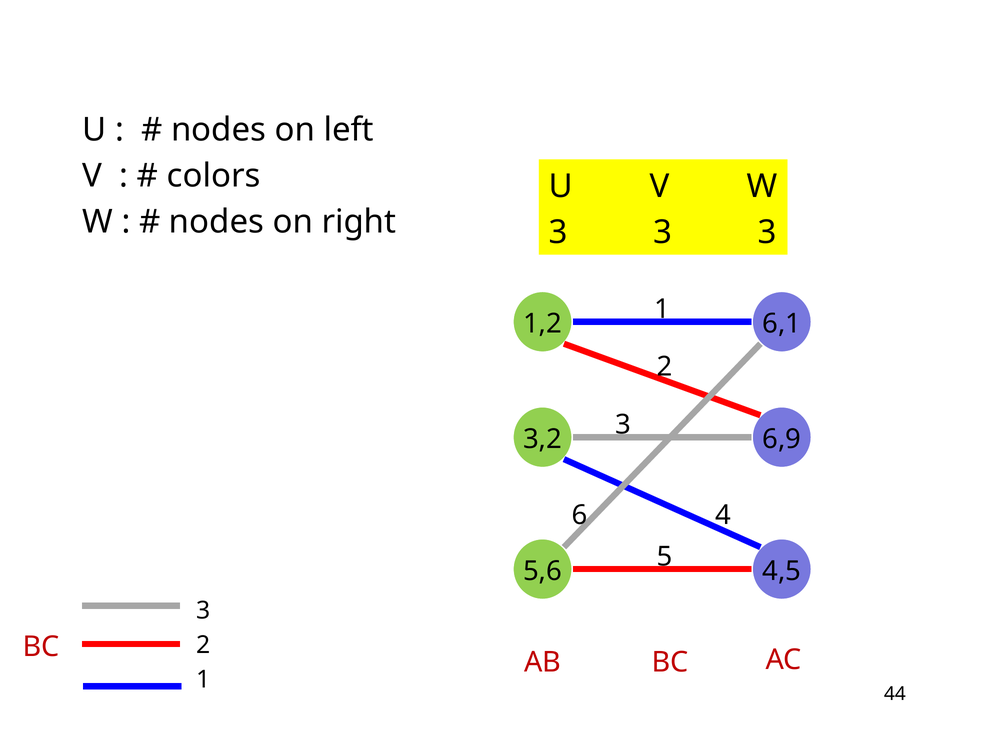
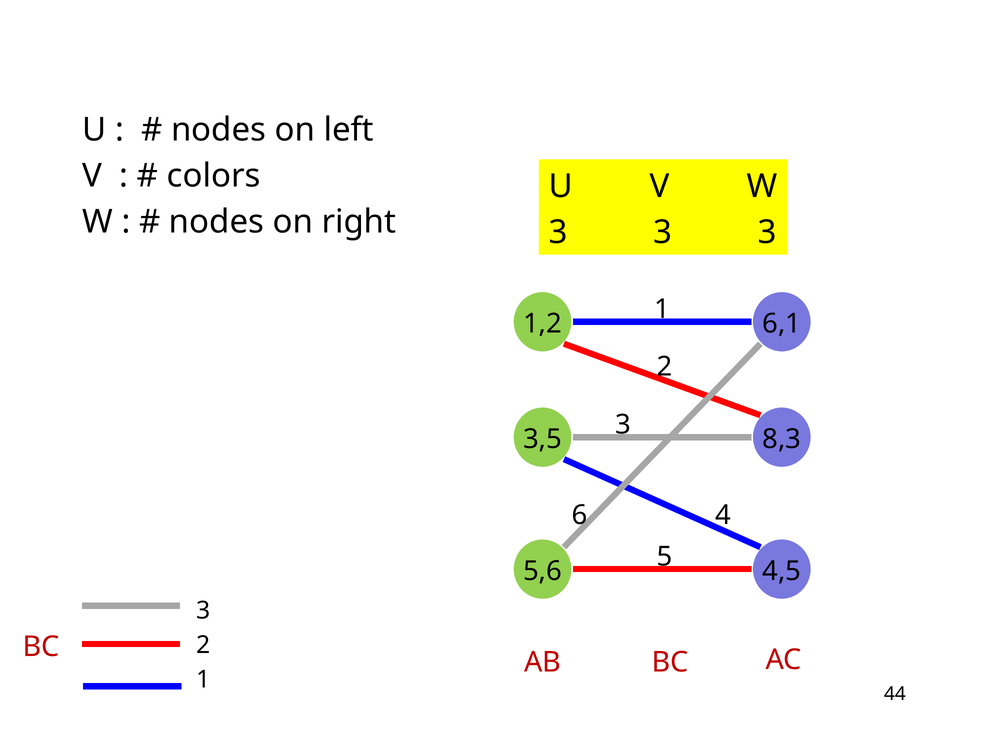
3,2: 3,2 -> 3,5
6,9: 6,9 -> 8,3
